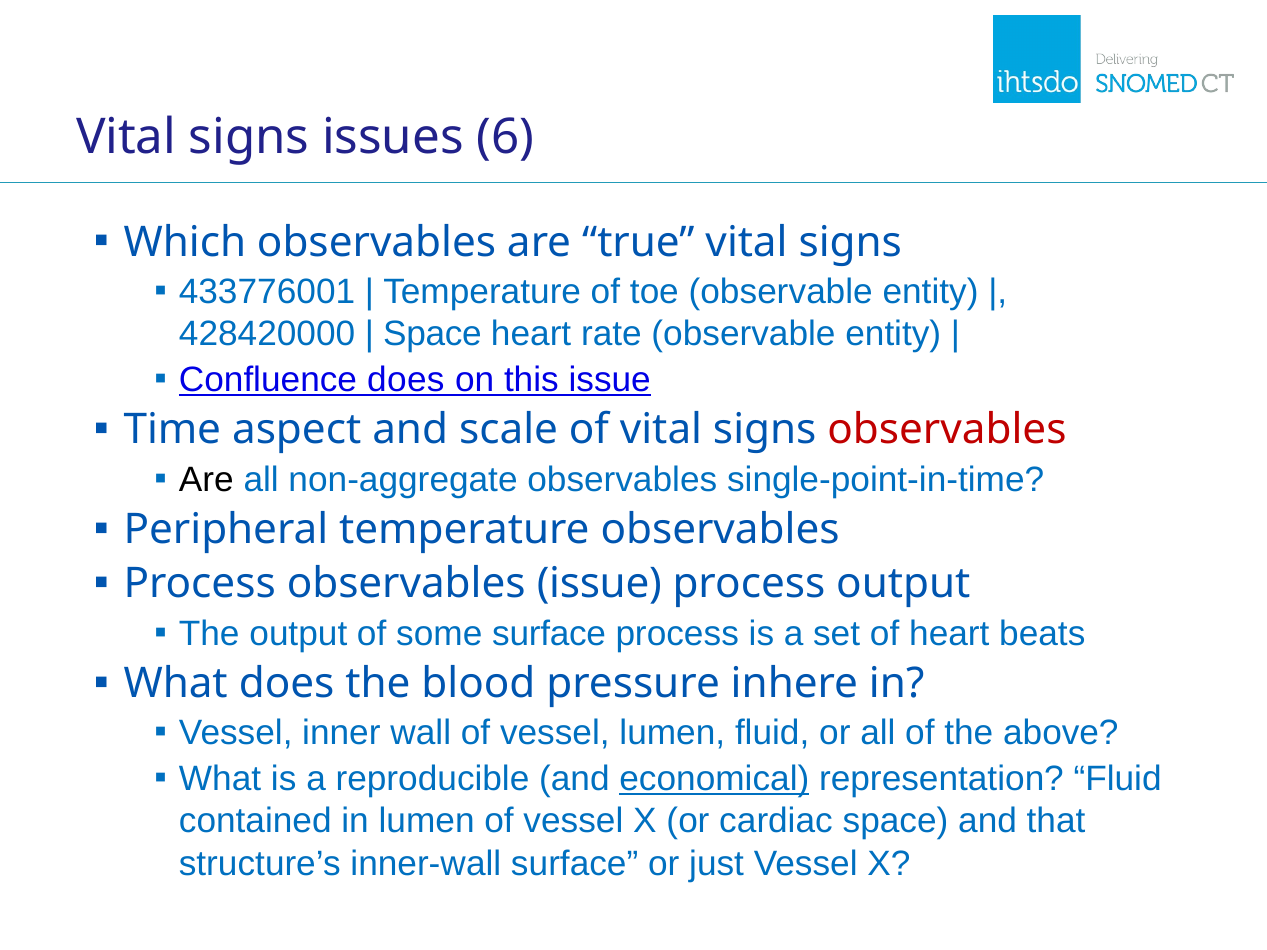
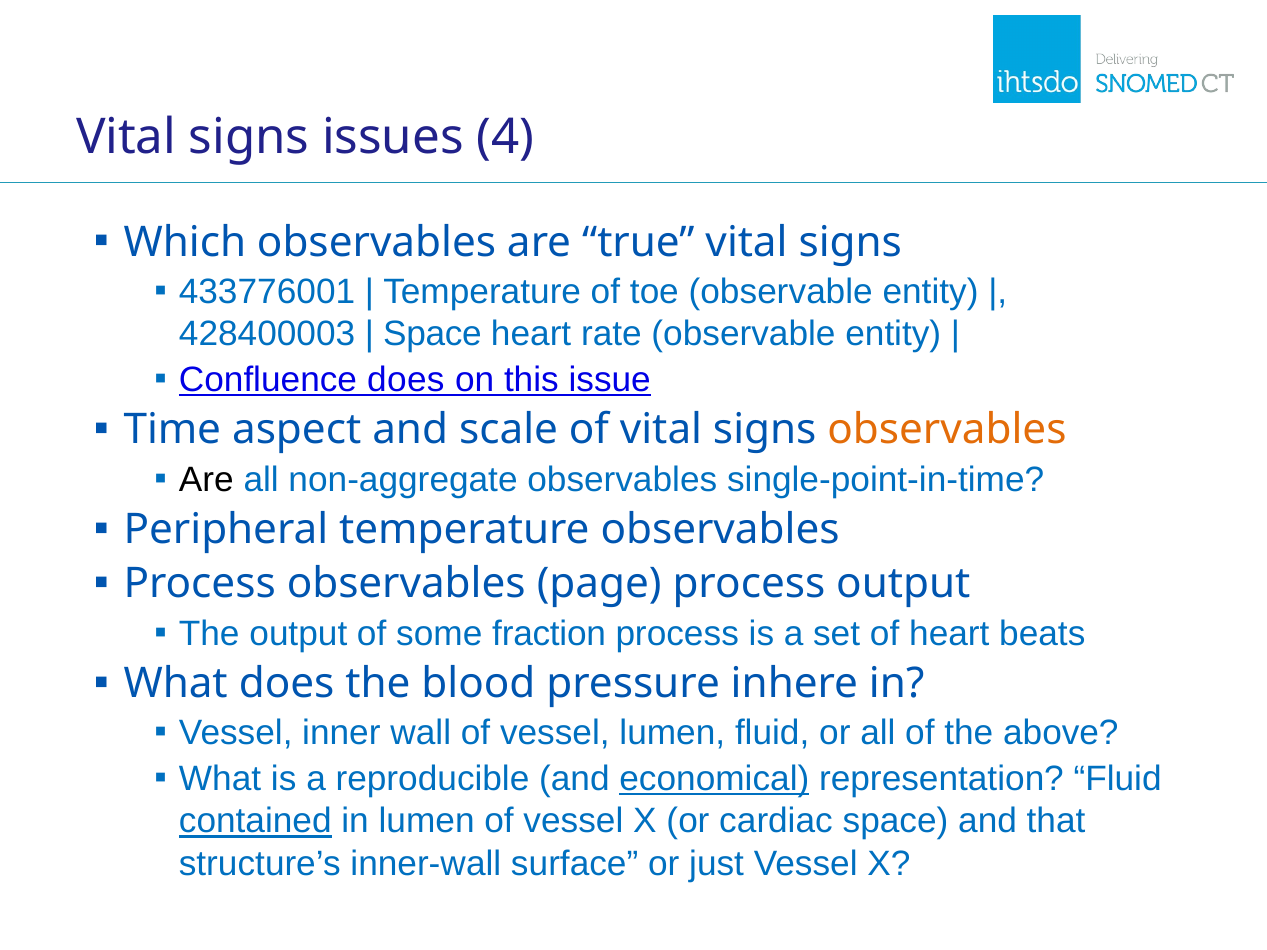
6: 6 -> 4
428420000: 428420000 -> 428400003
observables at (947, 430) colour: red -> orange
observables issue: issue -> page
some surface: surface -> fraction
contained underline: none -> present
